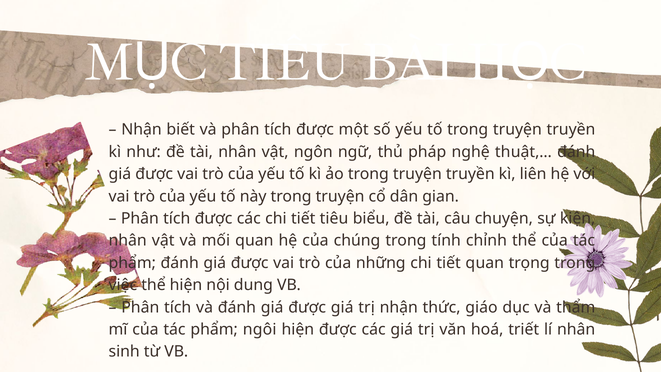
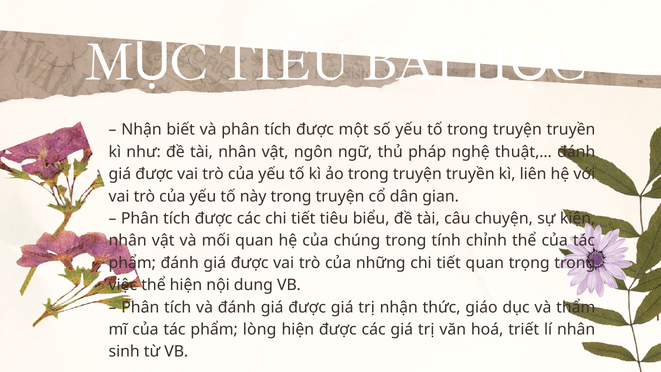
ngôi: ngôi -> lòng
